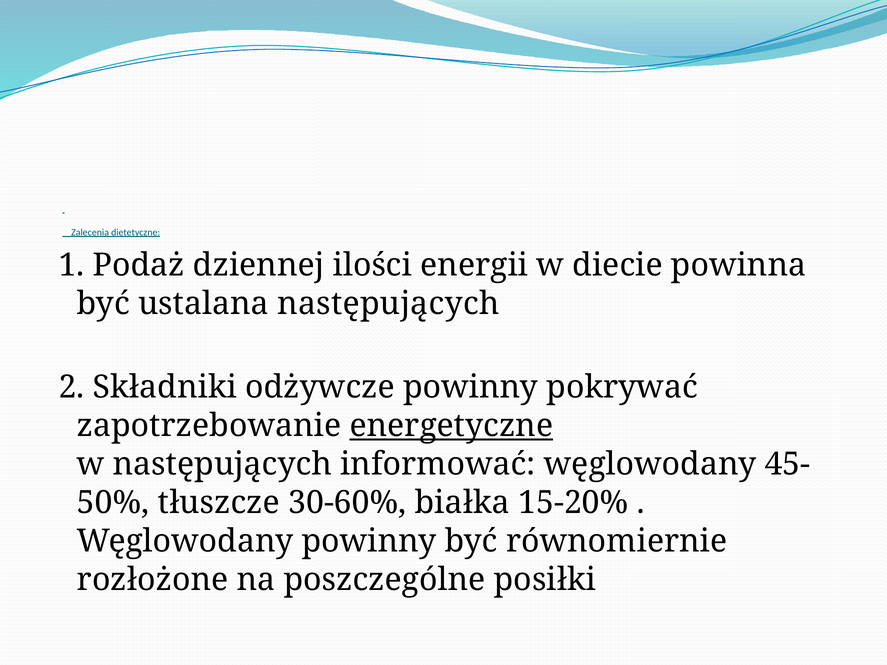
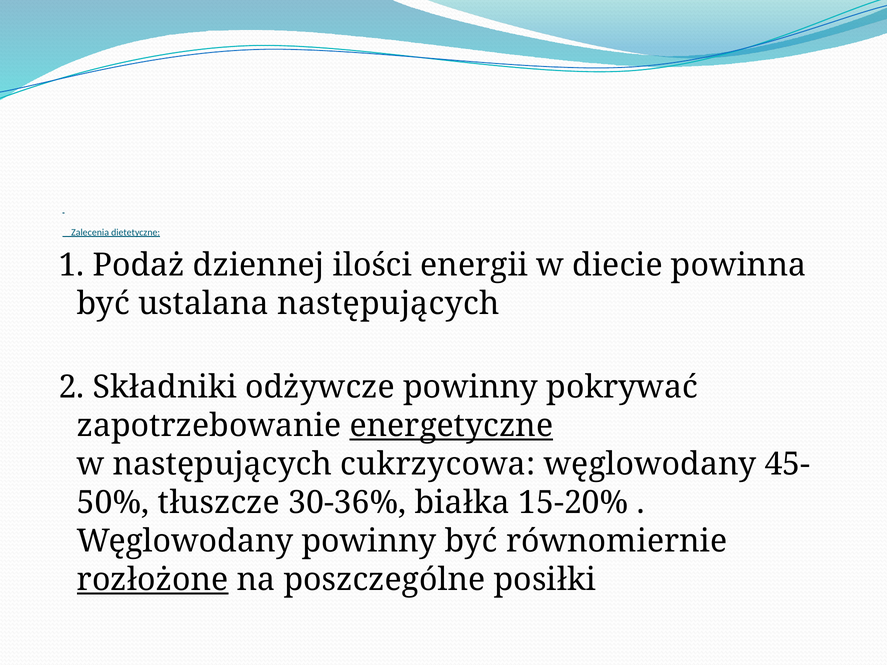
informować: informować -> cukrzycowa
30-60%: 30-60% -> 30-36%
rozłożone underline: none -> present
